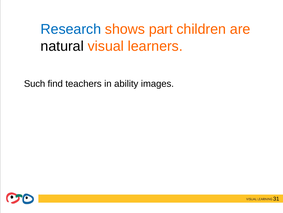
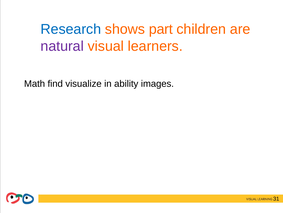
natural colour: black -> purple
Such: Such -> Math
teachers: teachers -> visualize
